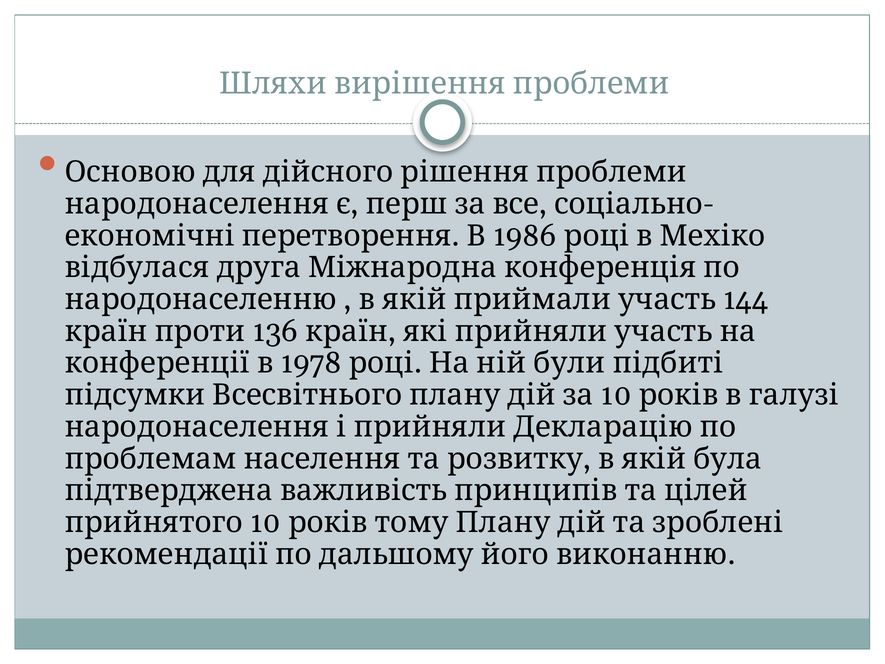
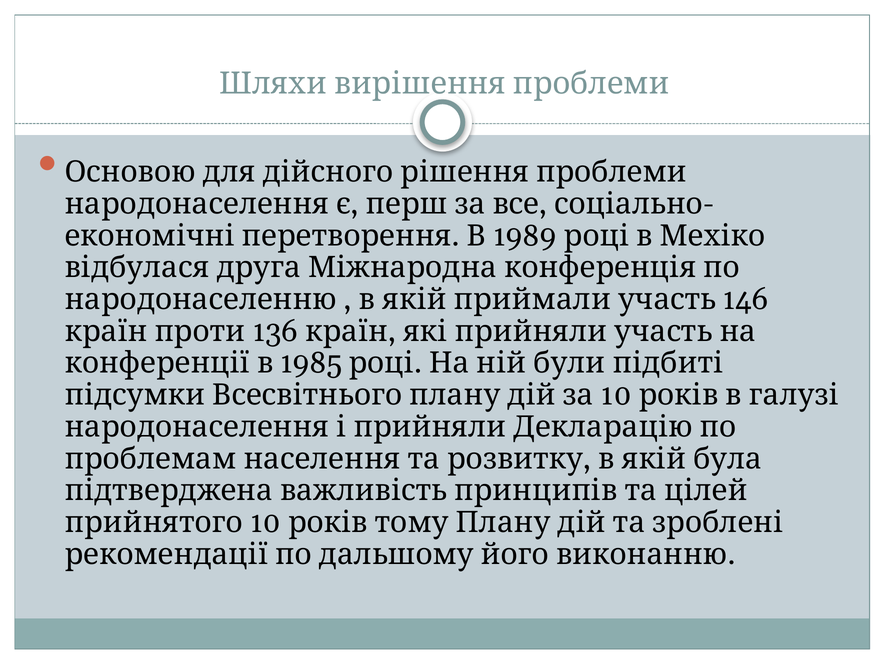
1986: 1986 -> 1989
144: 144 -> 146
1978: 1978 -> 1985
